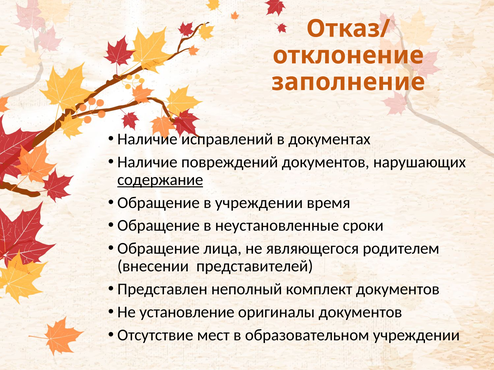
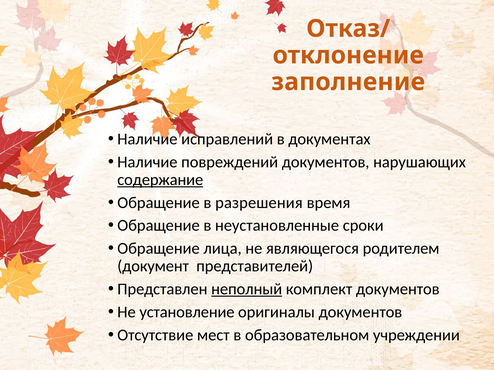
в учреждении: учреждении -> разрешения
внесении: внесении -> документ
неполный underline: none -> present
